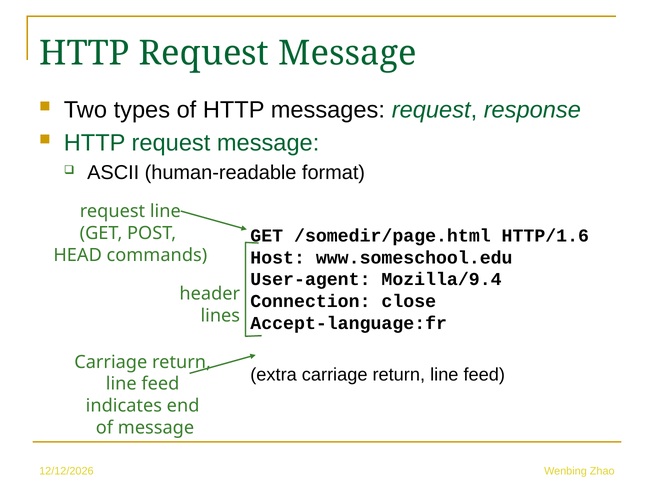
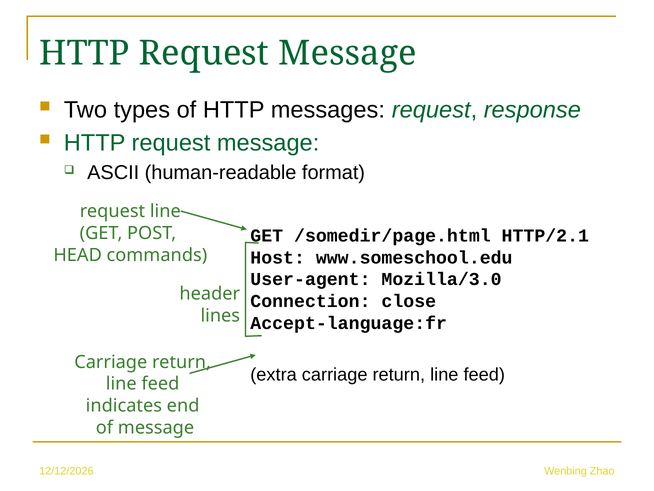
HTTP/1.6: HTTP/1.6 -> HTTP/2.1
Mozilla/9.4: Mozilla/9.4 -> Mozilla/3.0
